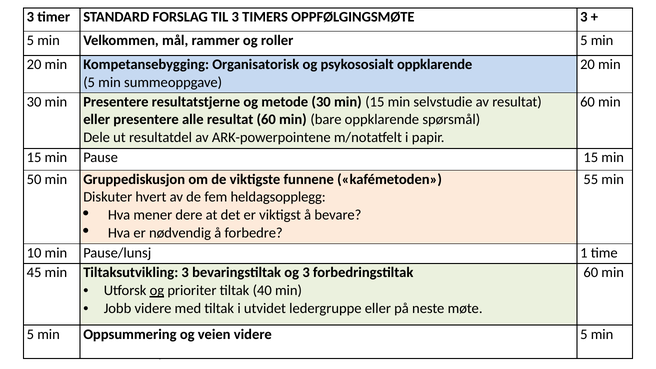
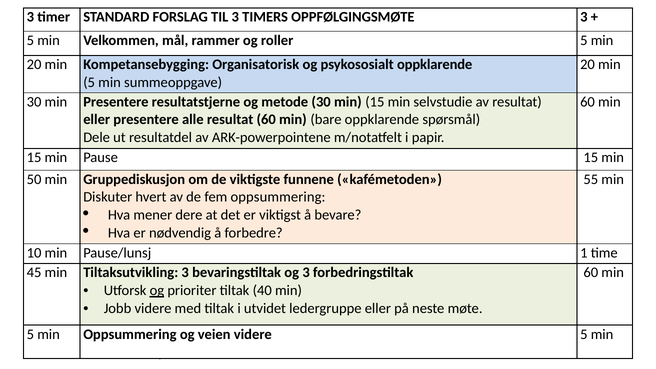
fem heldagsopplegg: heldagsopplegg -> oppsummering
